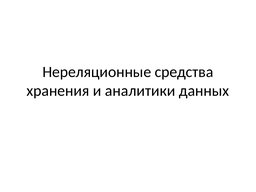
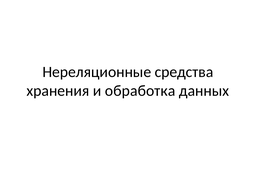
аналитики: аналитики -> обработка
